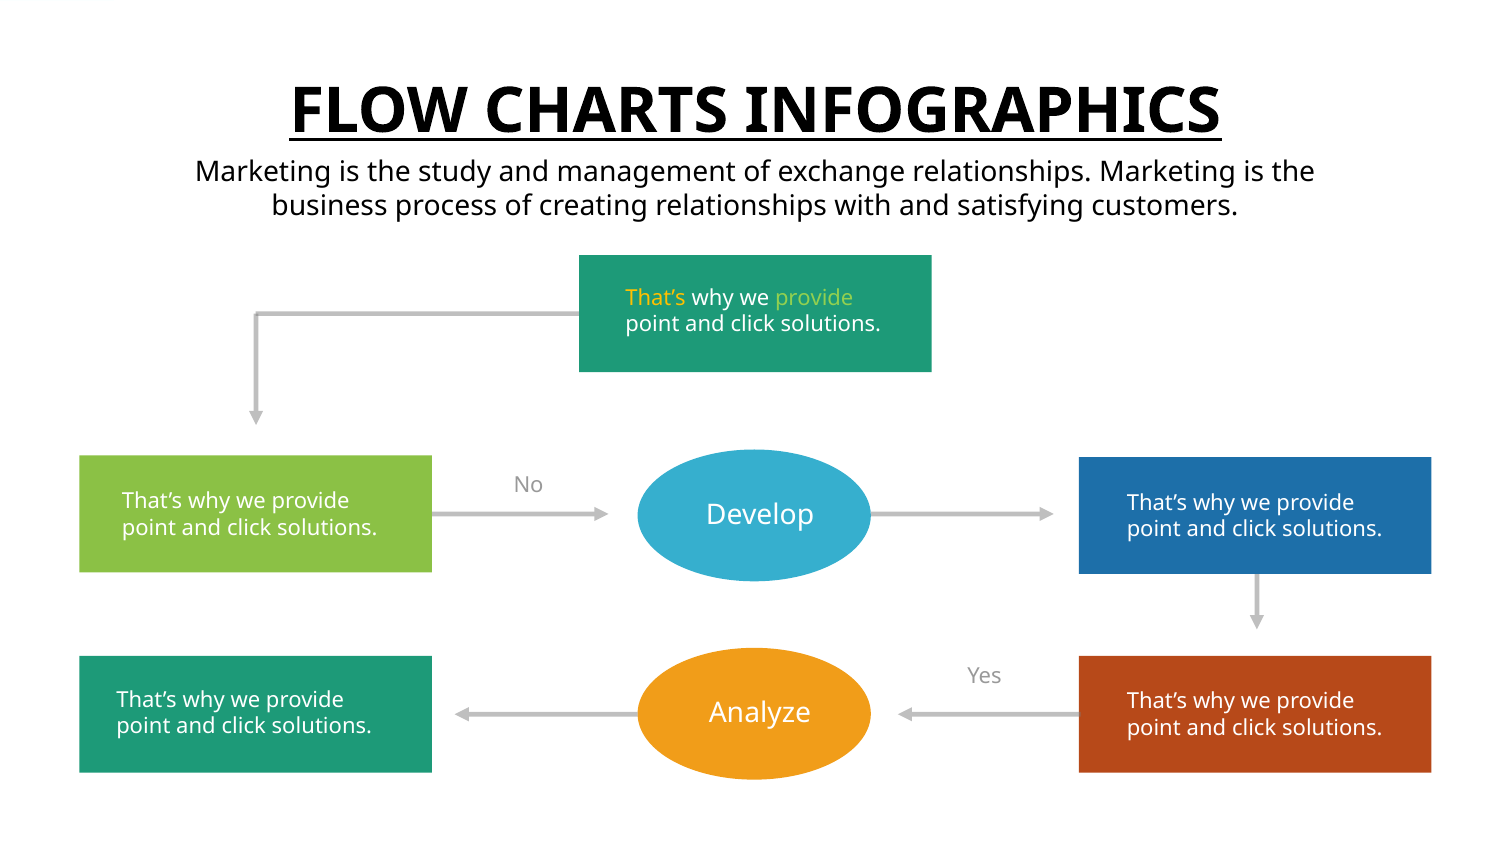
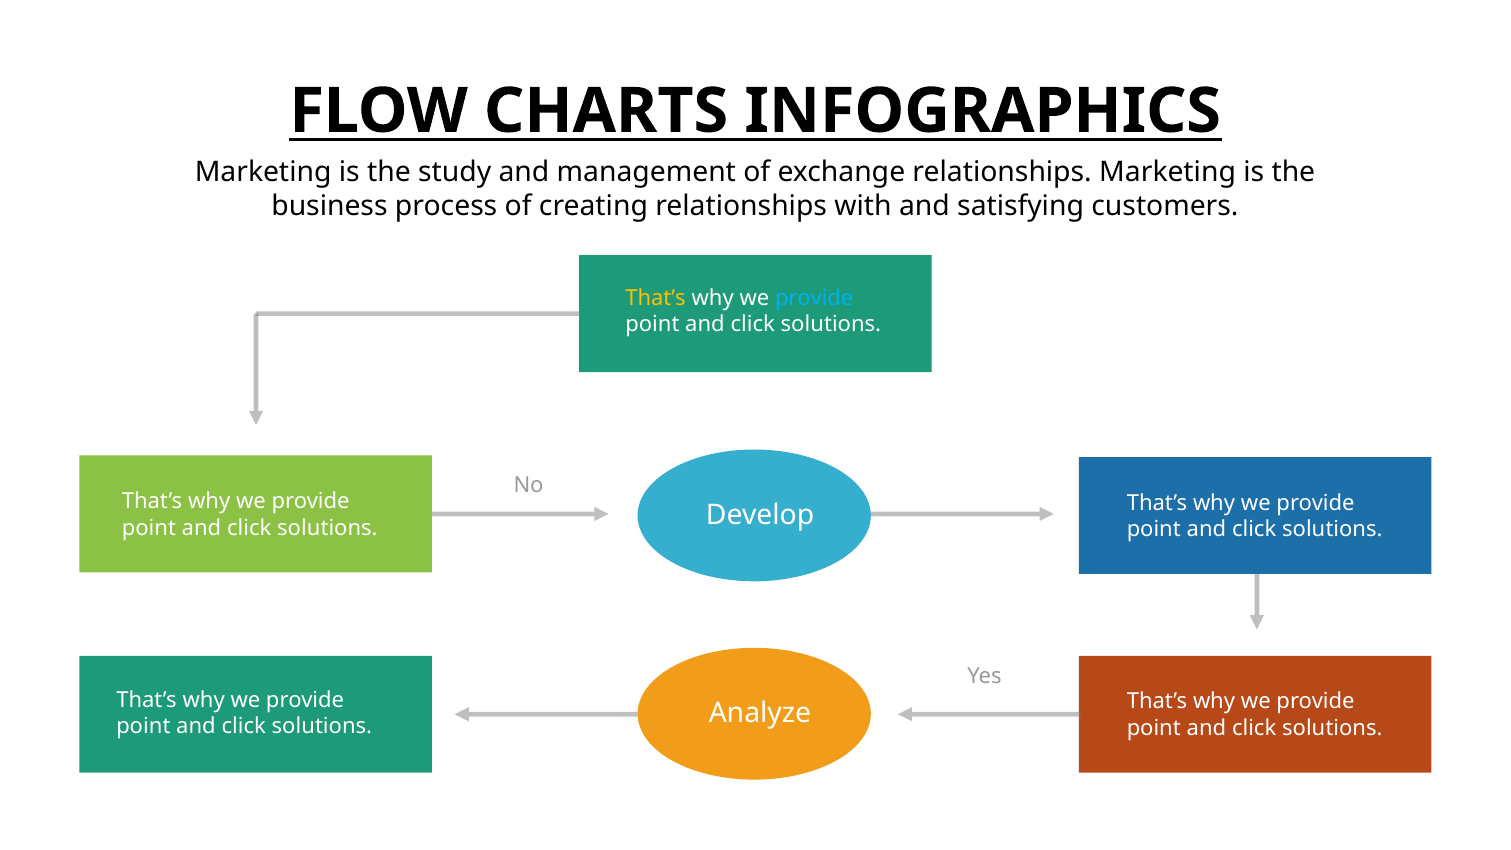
provide at (814, 298) colour: light green -> light blue
